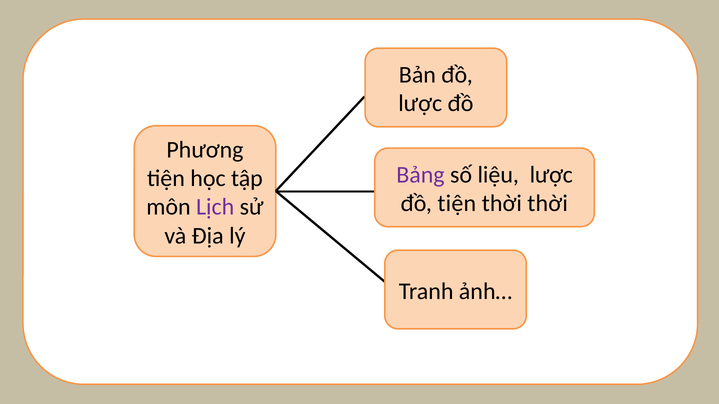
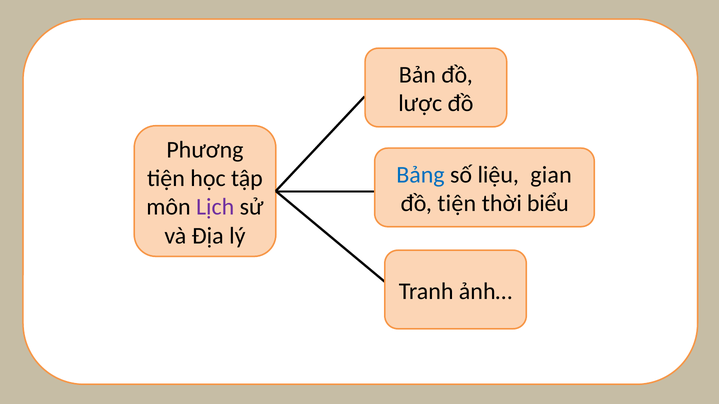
Bảng colour: purple -> blue
liệu lược: lược -> gian
thời thời: thời -> biểu
